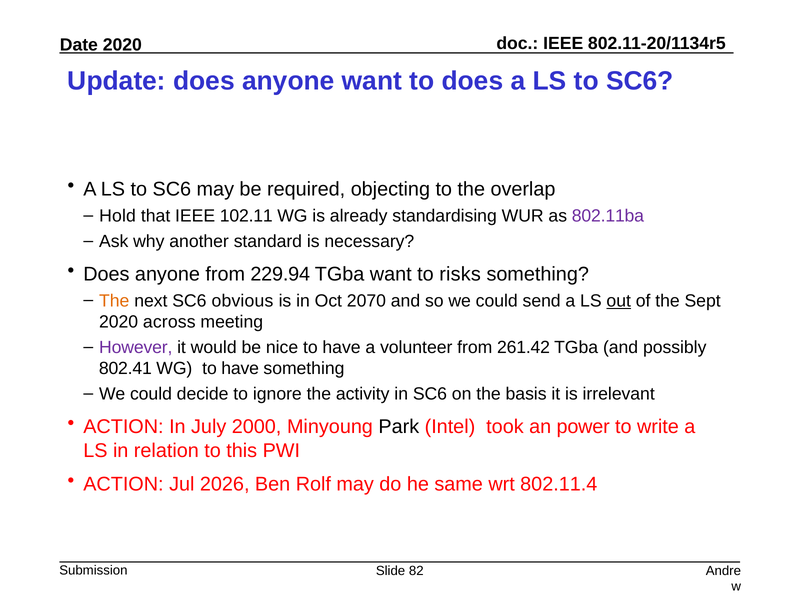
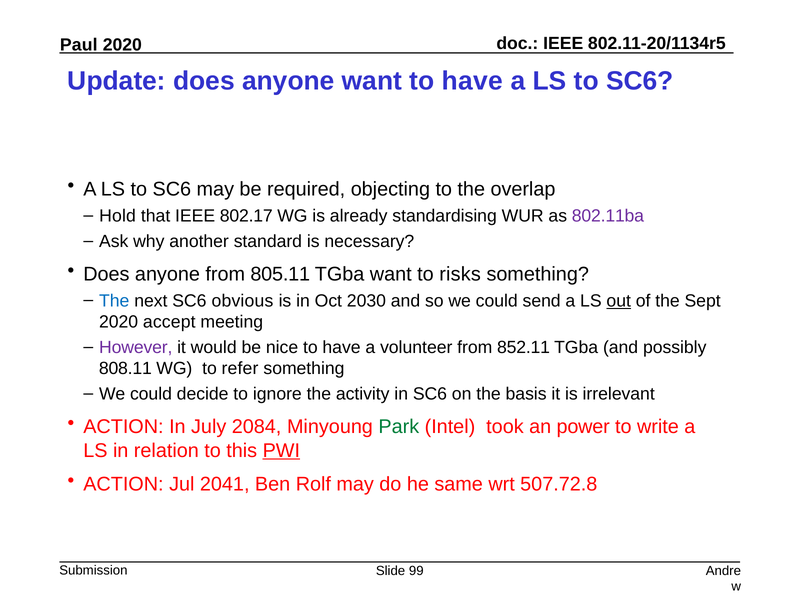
Date: Date -> Paul
want to does: does -> have
102.11: 102.11 -> 802.17
229.94: 229.94 -> 805.11
The at (114, 301) colour: orange -> blue
2070: 2070 -> 2030
across: across -> accept
261.42: 261.42 -> 852.11
802.41: 802.41 -> 808.11
WG to have: have -> refer
2000: 2000 -> 2084
Park colour: black -> green
PWI underline: none -> present
2026: 2026 -> 2041
802.11.4: 802.11.4 -> 507.72.8
82: 82 -> 99
